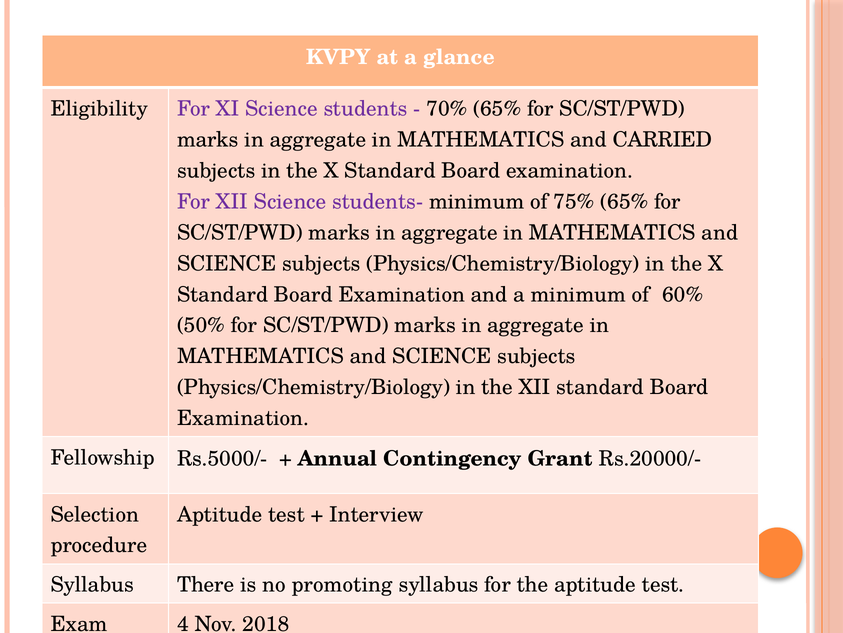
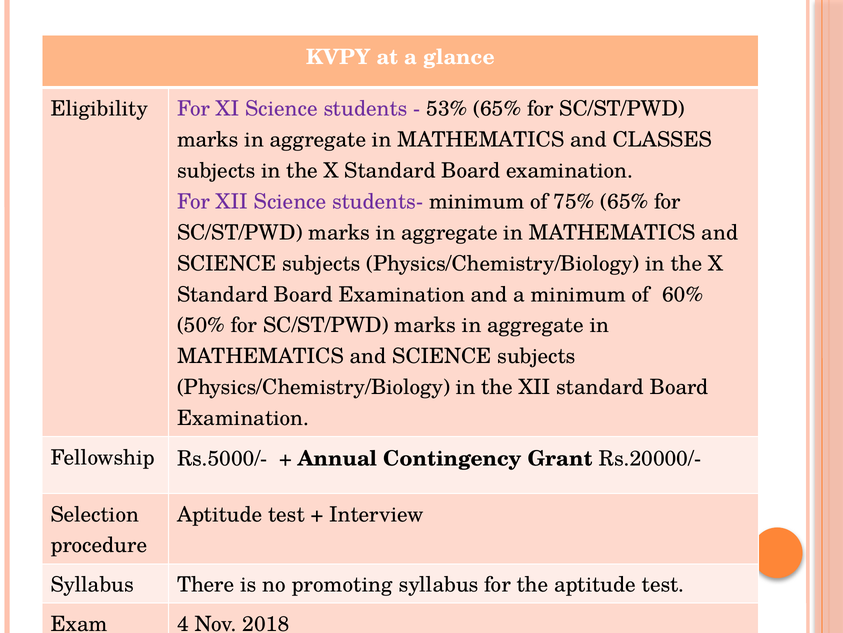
70%: 70% -> 53%
CARRIED: CARRIED -> CLASSES
